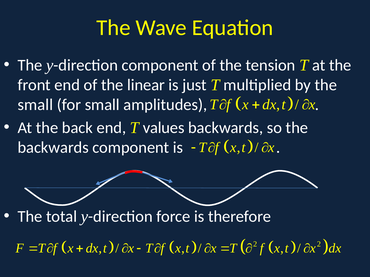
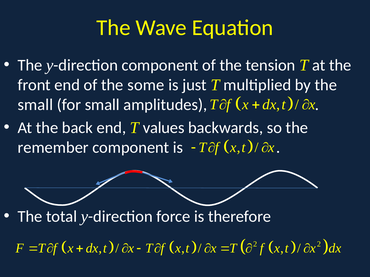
linear: linear -> some
backwards at (53, 148): backwards -> remember
